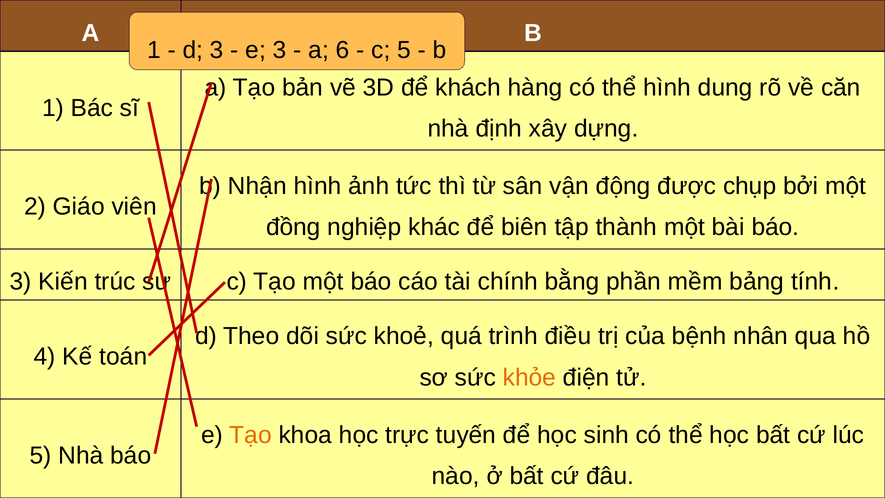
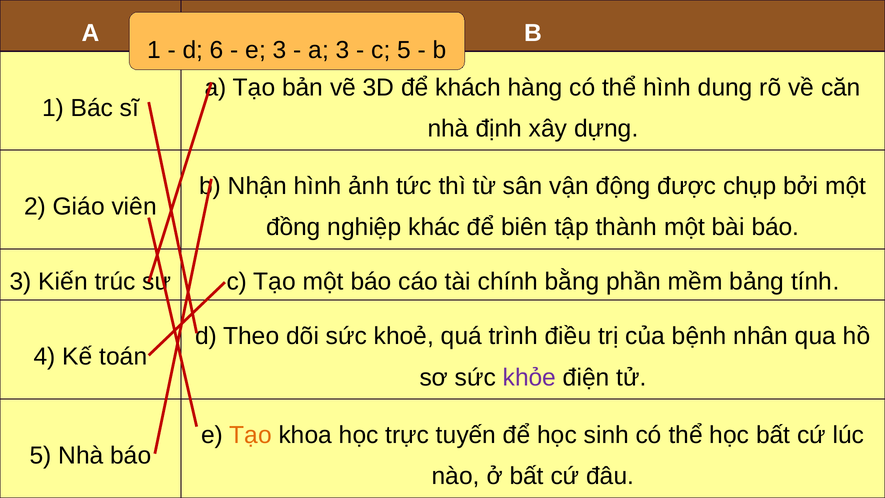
d 3: 3 -> 6
a 6: 6 -> 3
khỏe colour: orange -> purple
